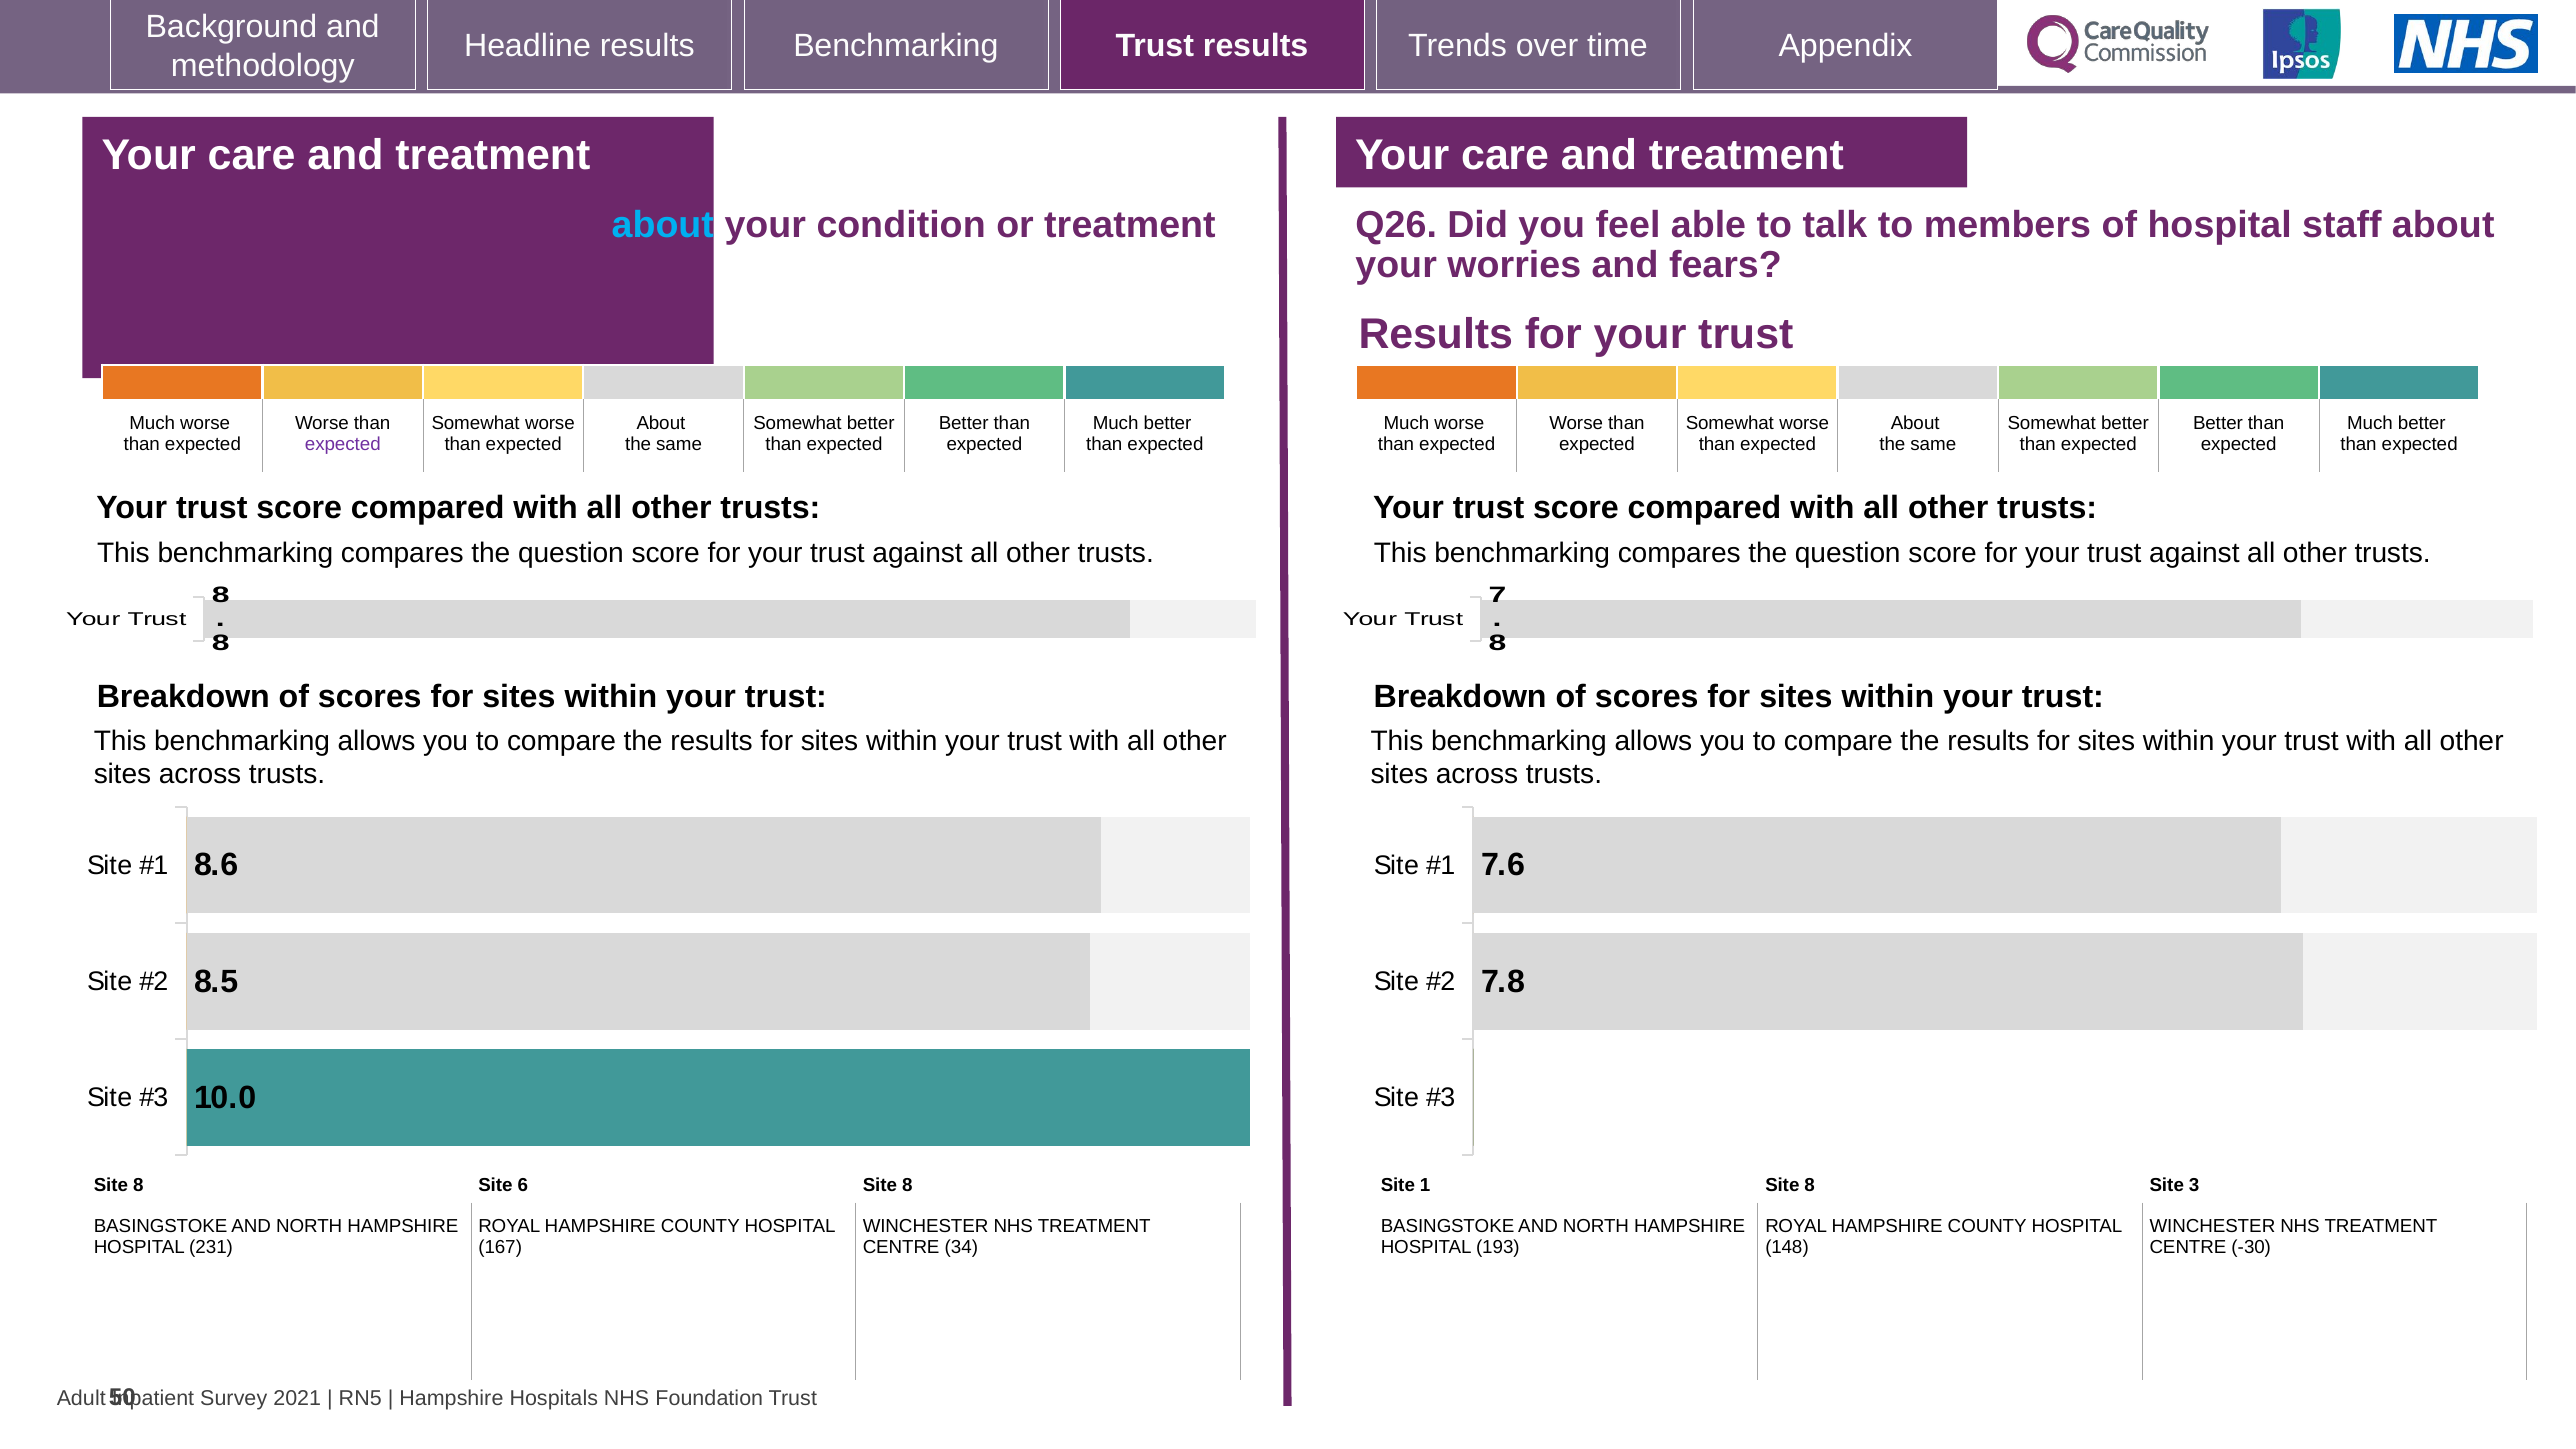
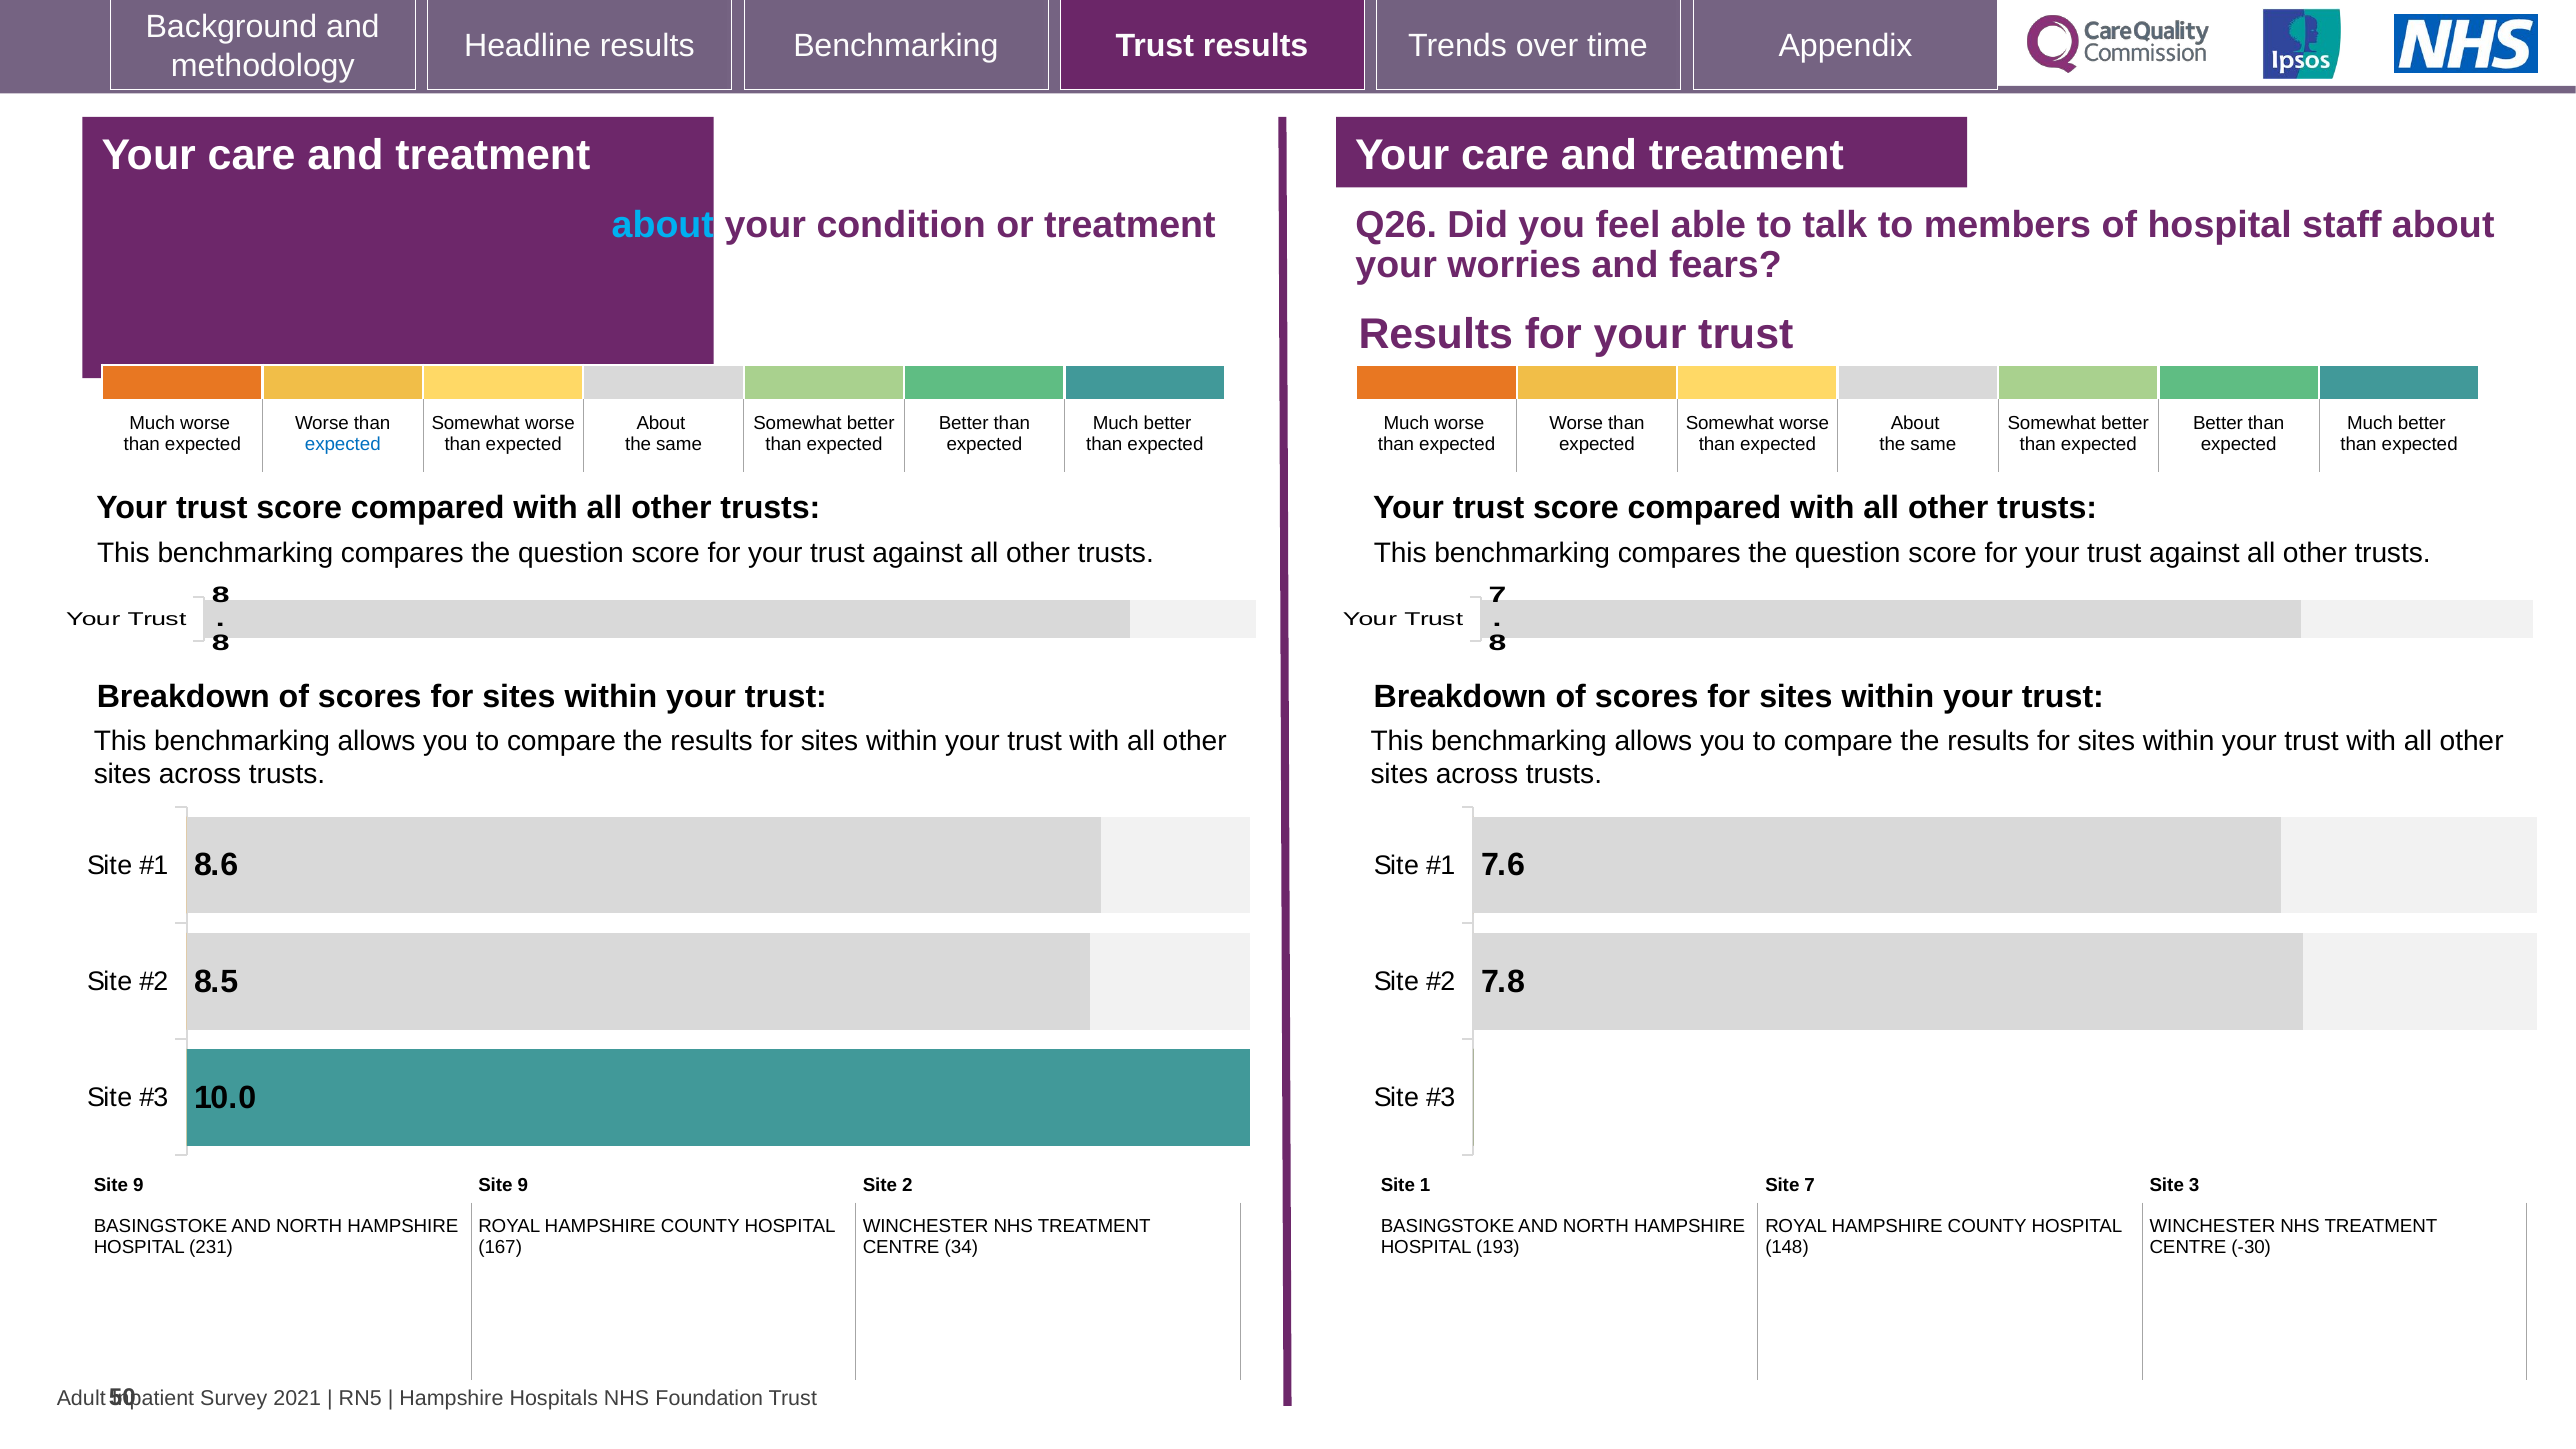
expected at (343, 444) colour: purple -> blue
8 at (138, 1185): 8 -> 9
6 at (523, 1185): 6 -> 9
8 at (907, 1185): 8 -> 2
1 Site 8: 8 -> 7
